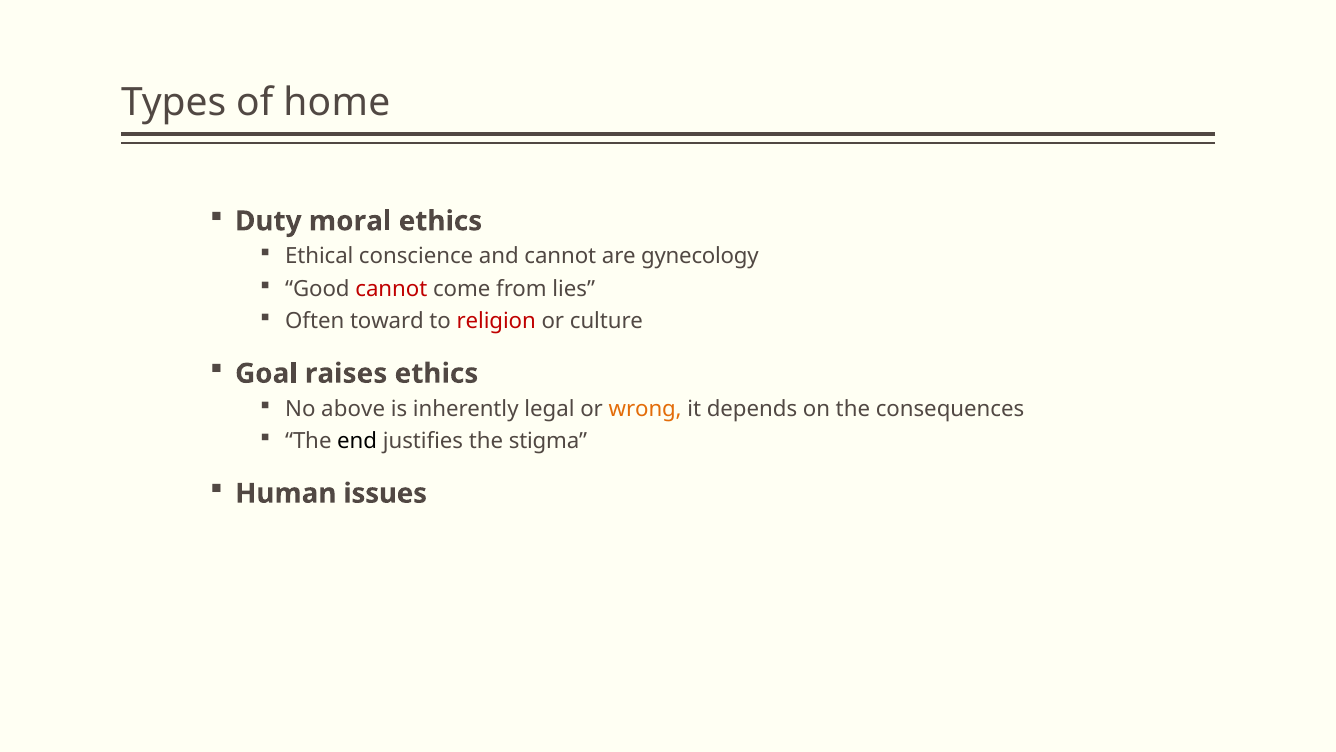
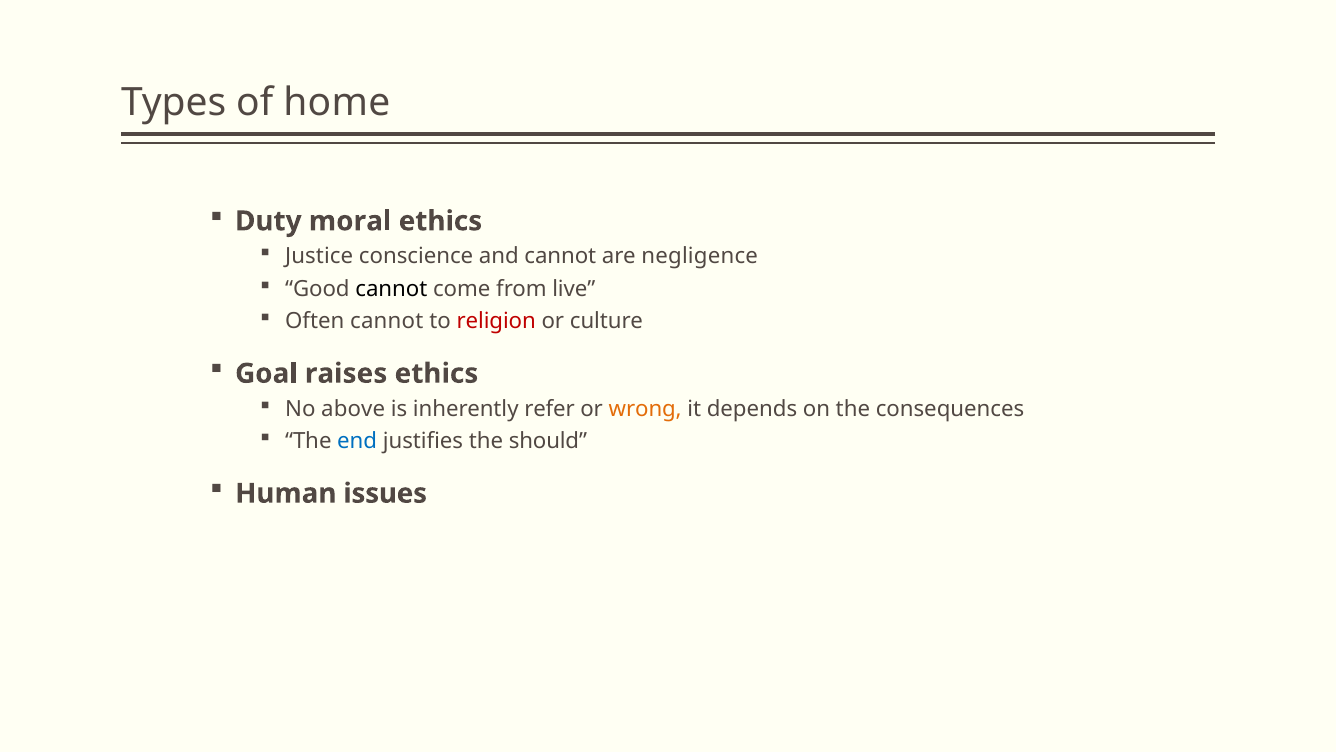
Ethical: Ethical -> Justice
gynecology: gynecology -> negligence
cannot at (391, 289) colour: red -> black
lies: lies -> live
Often toward: toward -> cannot
legal: legal -> refer
end colour: black -> blue
stigma: stigma -> should
